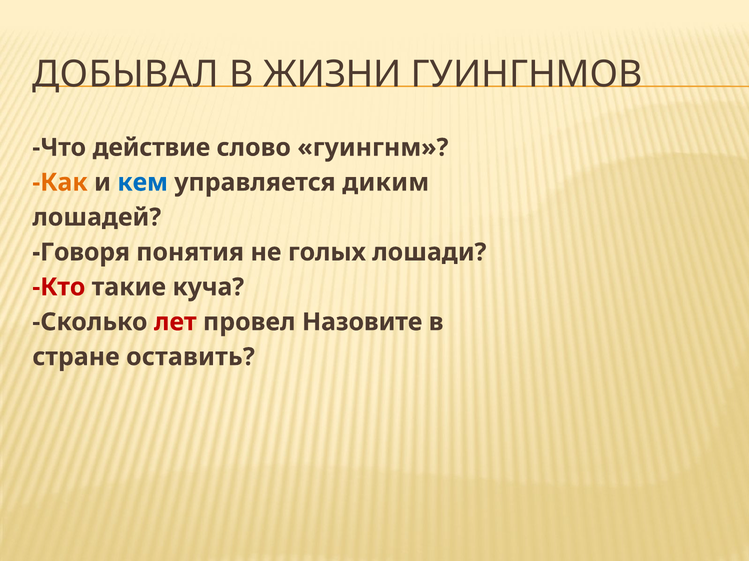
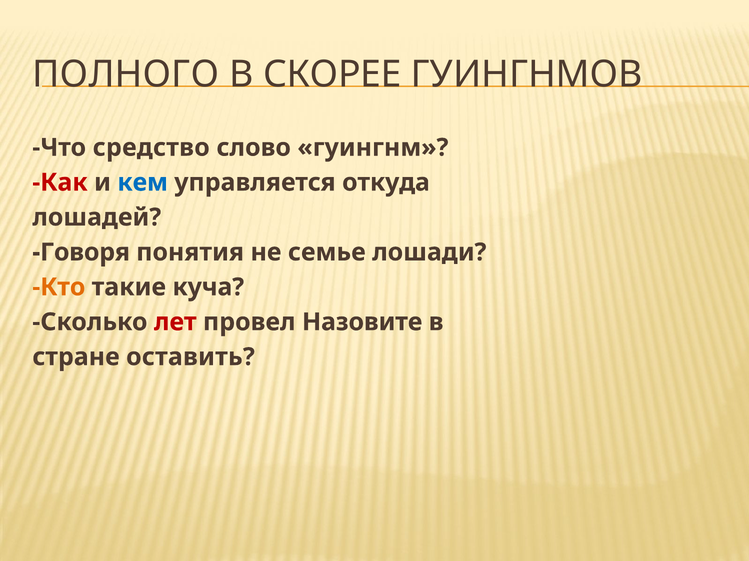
ДОБЫВАЛ: ДОБЫВАЛ -> ПОЛНОГО
ЖИЗНИ: ЖИЗНИ -> СКОРЕЕ
действие: действие -> средство
Как colour: orange -> red
диким: диким -> откуда
голых: голых -> семье
Кто colour: red -> orange
